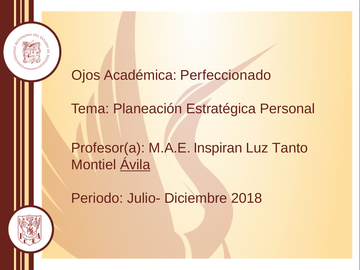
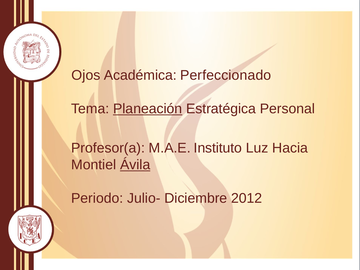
Planeación underline: none -> present
Inspiran: Inspiran -> Instituto
Tanto: Tanto -> Hacia
2018: 2018 -> 2012
